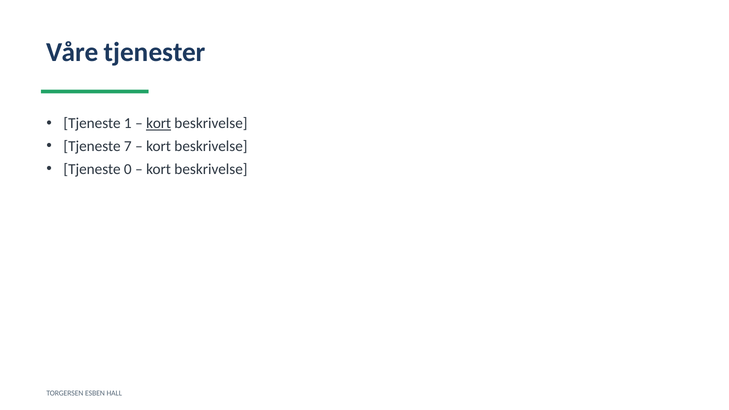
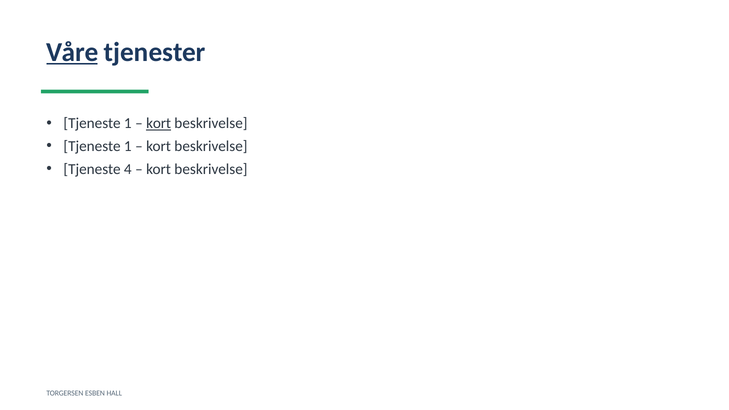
Våre underline: none -> present
7 at (128, 146): 7 -> 1
0: 0 -> 4
